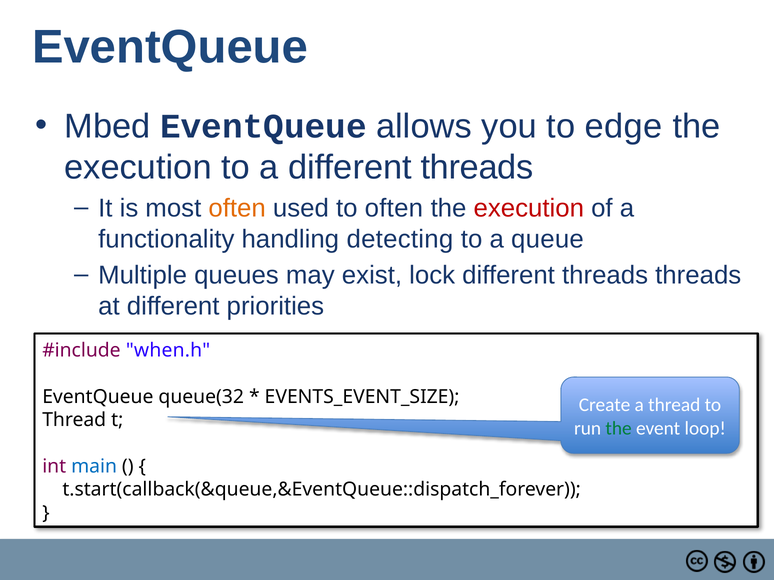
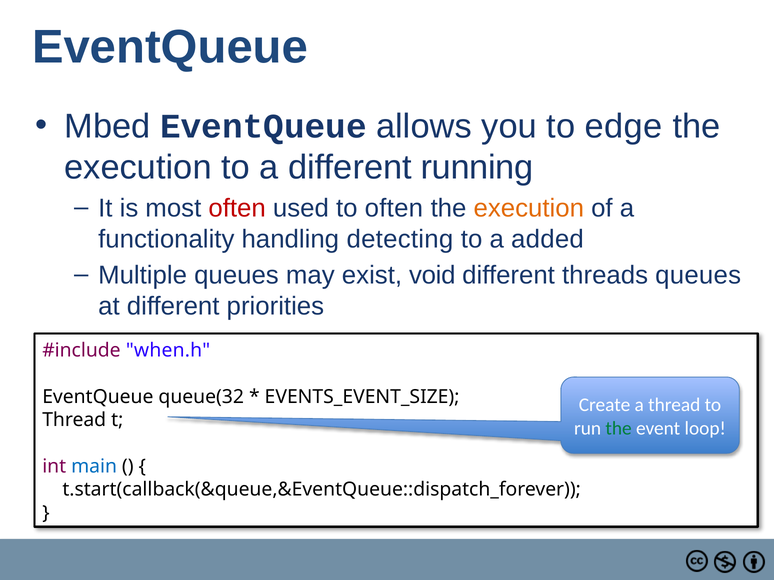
a different threads: threads -> running
often at (237, 208) colour: orange -> red
execution at (529, 208) colour: red -> orange
queue: queue -> added
lock: lock -> void
threads threads: threads -> queues
